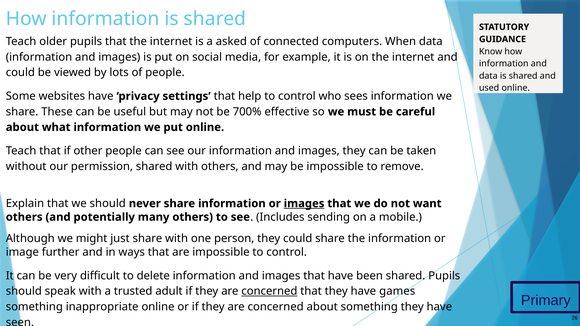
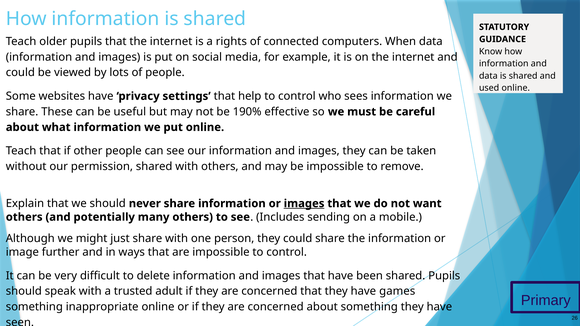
asked: asked -> rights
700%: 700% -> 190%
concerned at (269, 292) underline: present -> none
